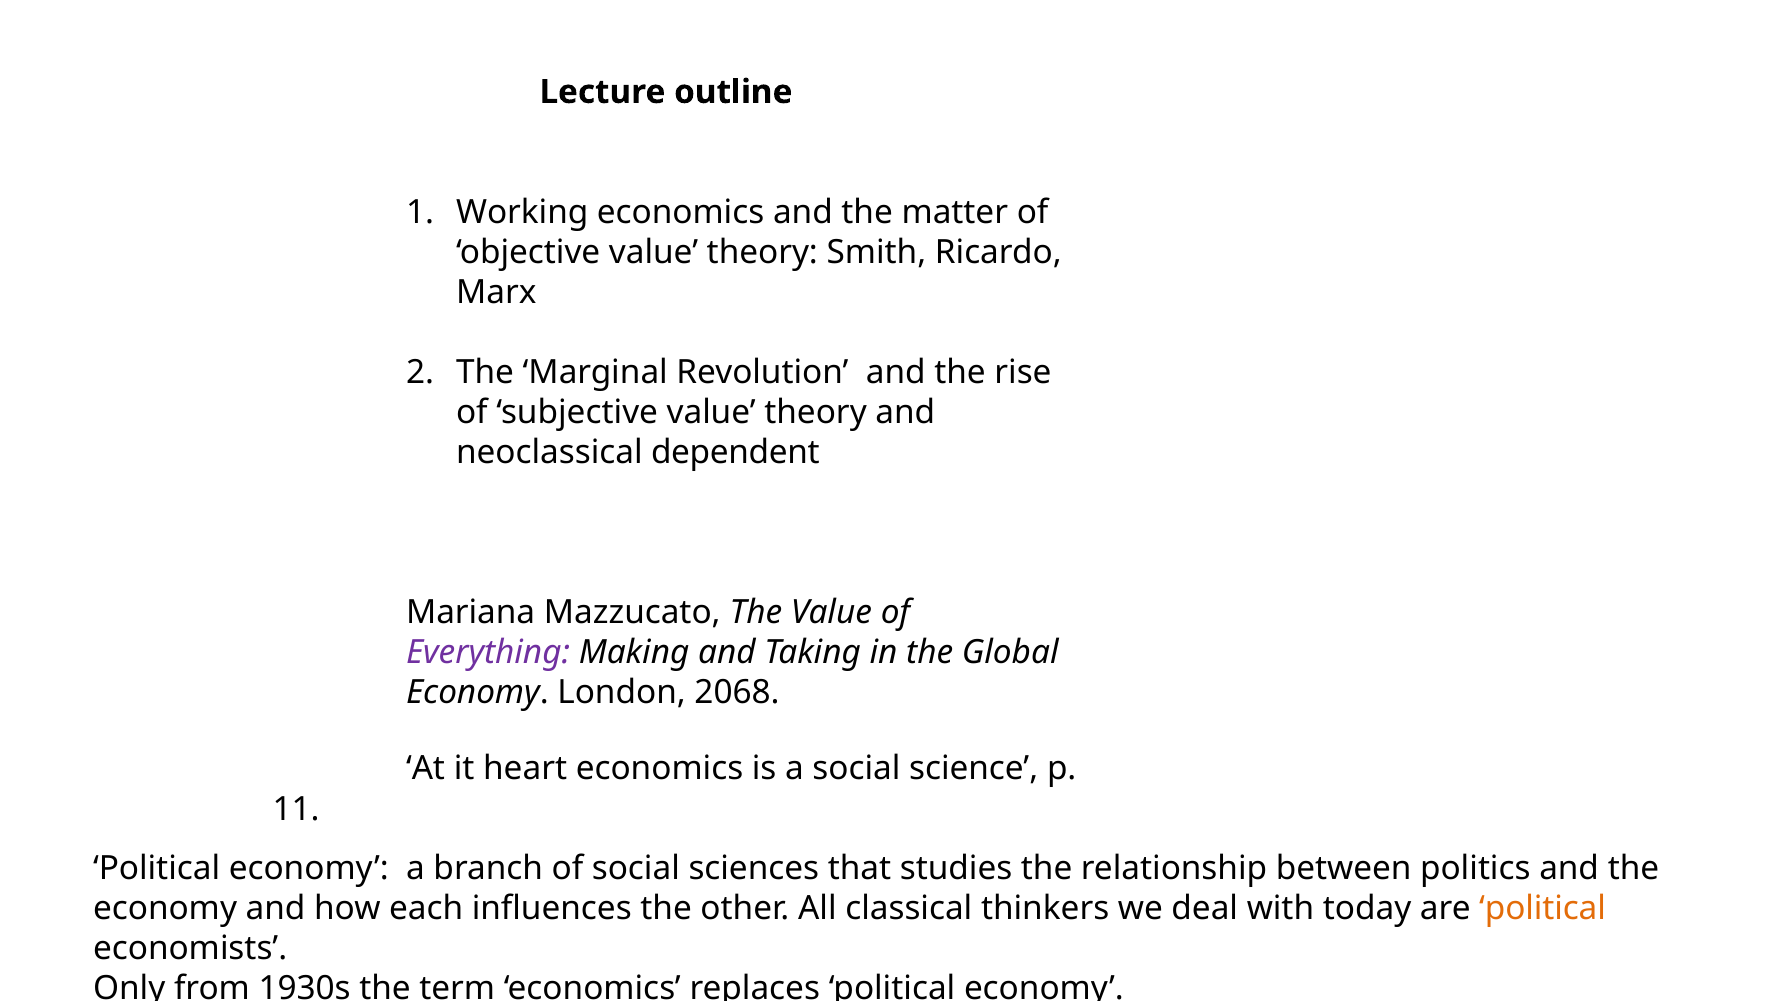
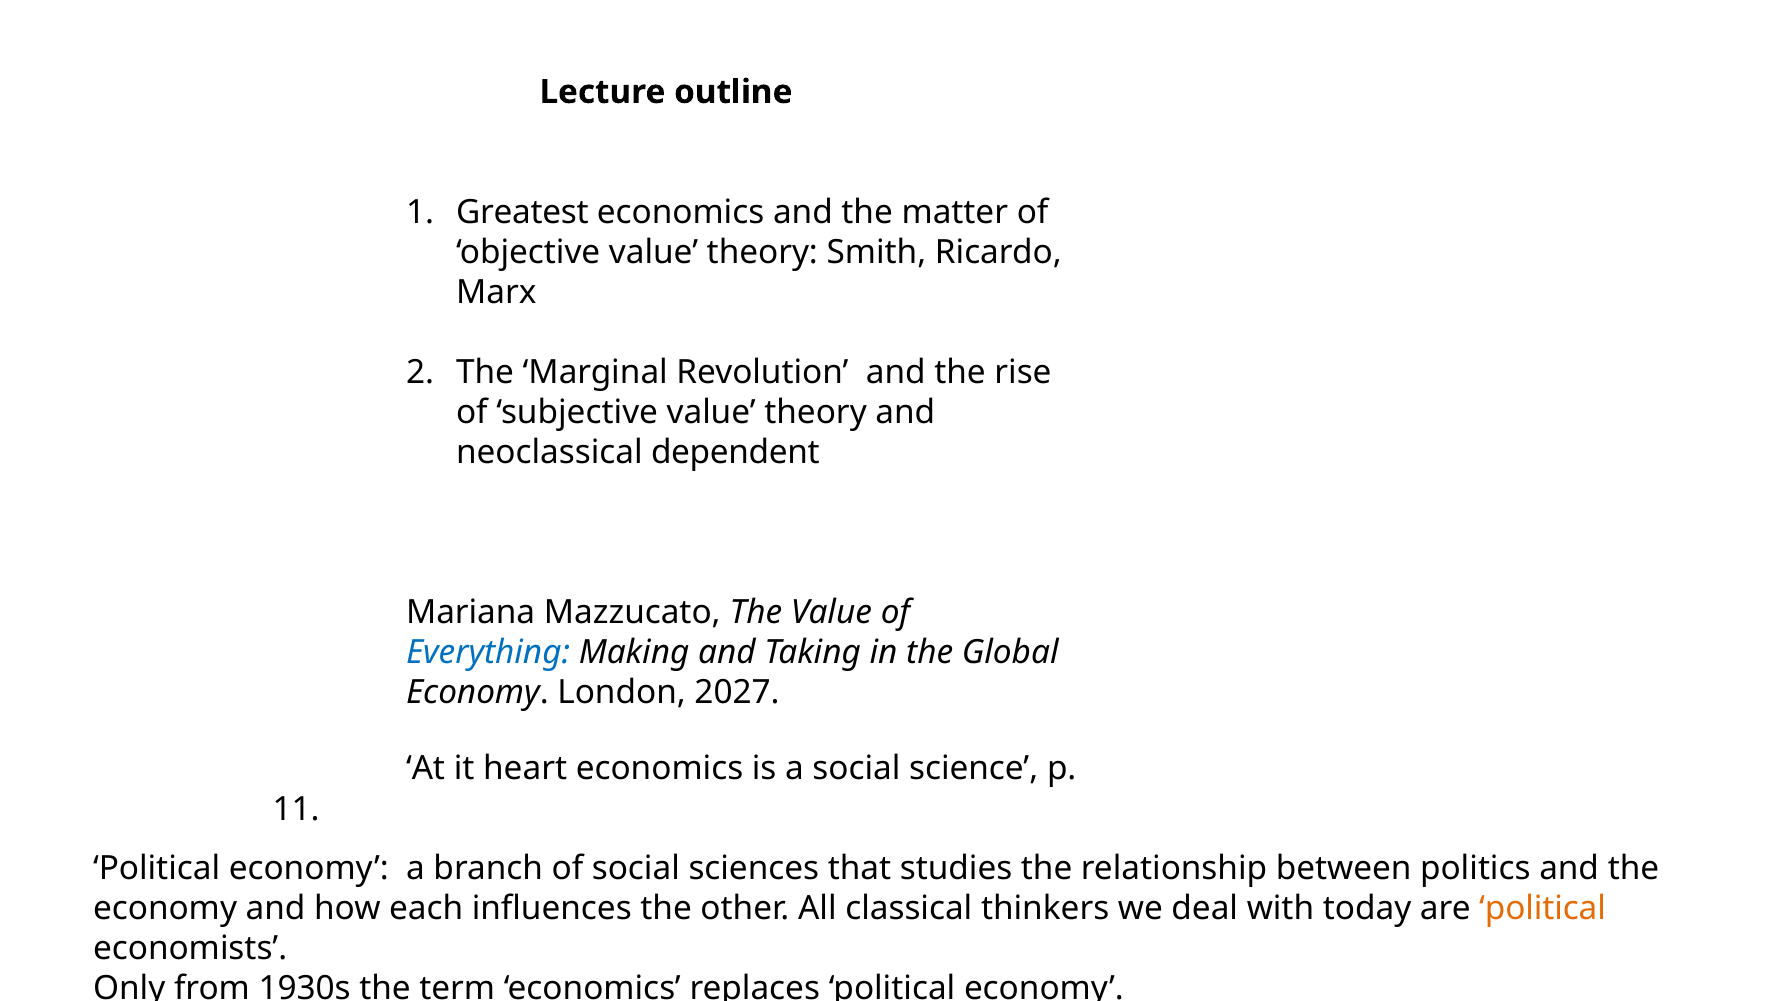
Working: Working -> Greatest
Everything colour: purple -> blue
2068: 2068 -> 2027
